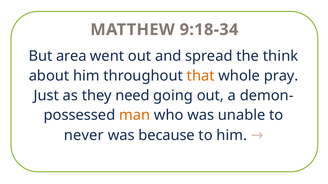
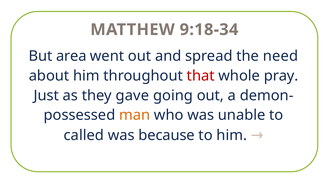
think: think -> need
that colour: orange -> red
need: need -> gave
never: never -> called
